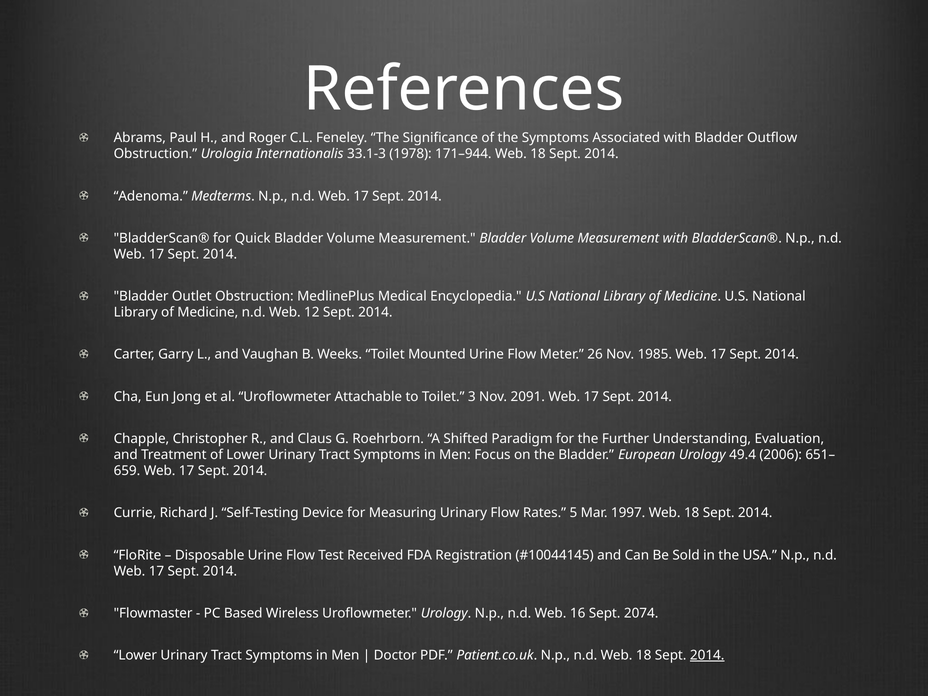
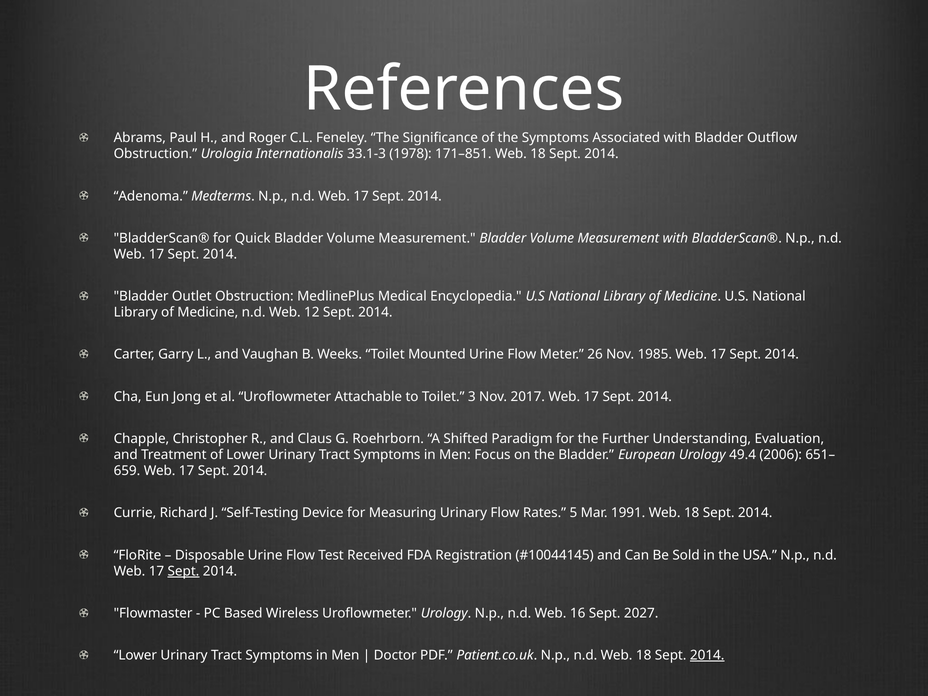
171–944: 171–944 -> 171–851
2091: 2091 -> 2017
1997: 1997 -> 1991
Sept at (183, 571) underline: none -> present
2074: 2074 -> 2027
